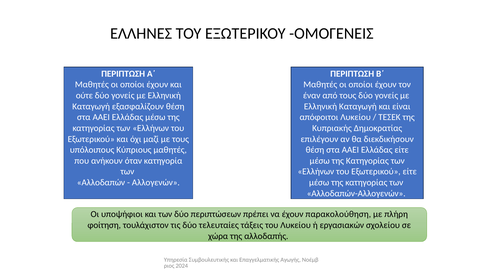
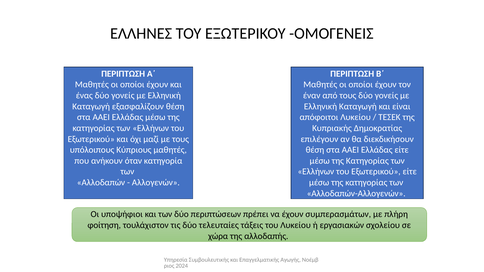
ούτε: ούτε -> ένας
παρακολούθηση: παρακολούθηση -> συμπερασμάτων
